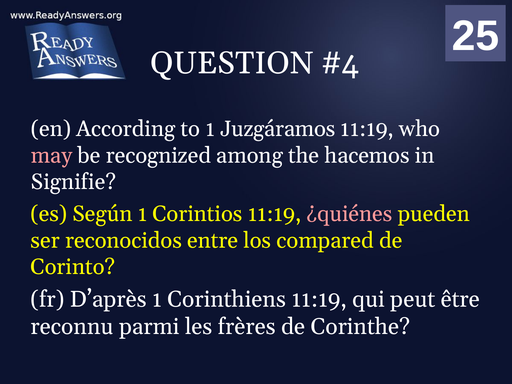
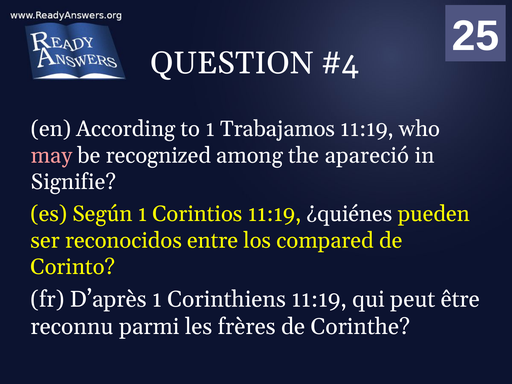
Juzgáramos: Juzgáramos -> Trabajamos
hacemos: hacemos -> apareció
¿quiénes colour: pink -> white
